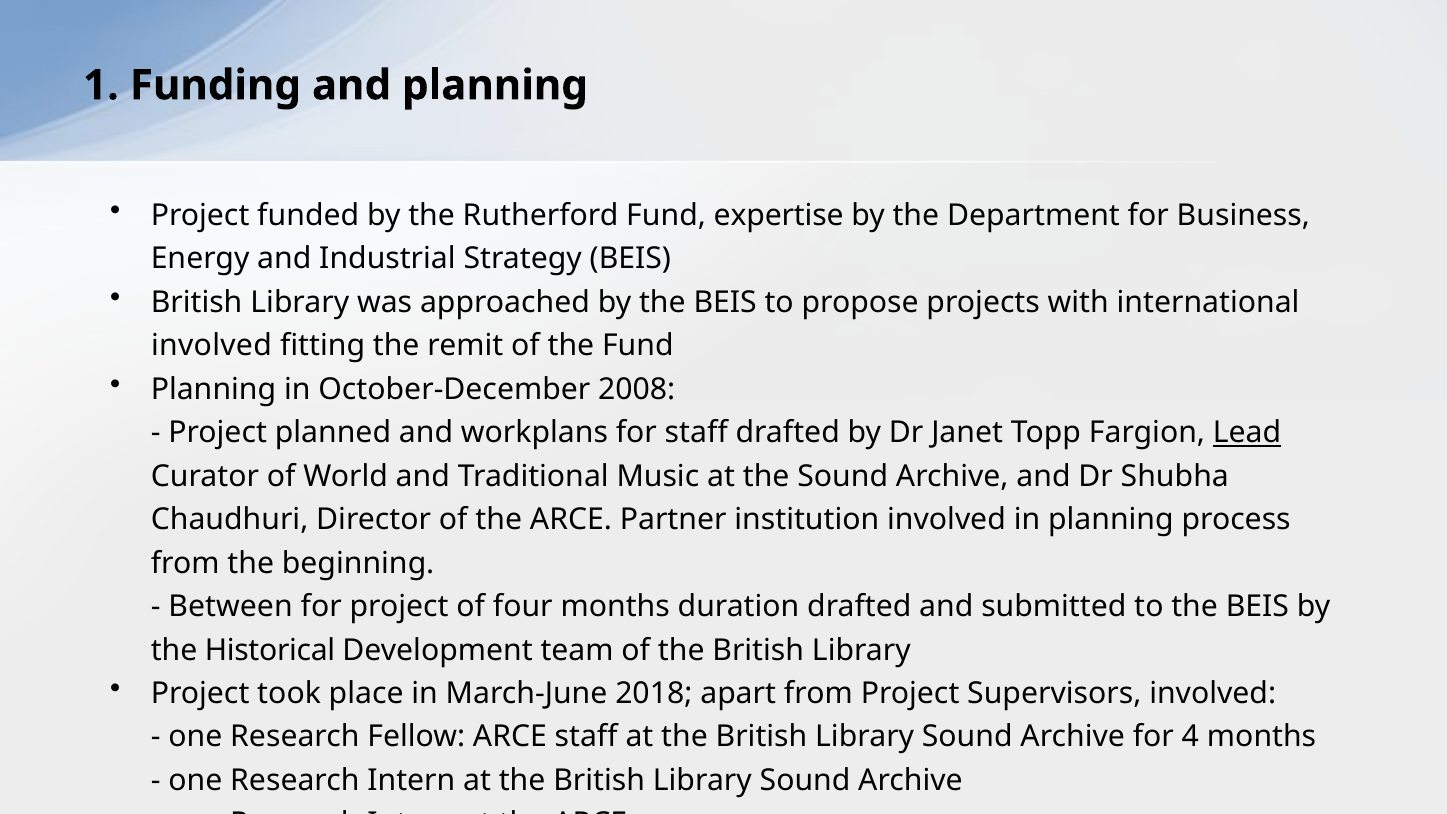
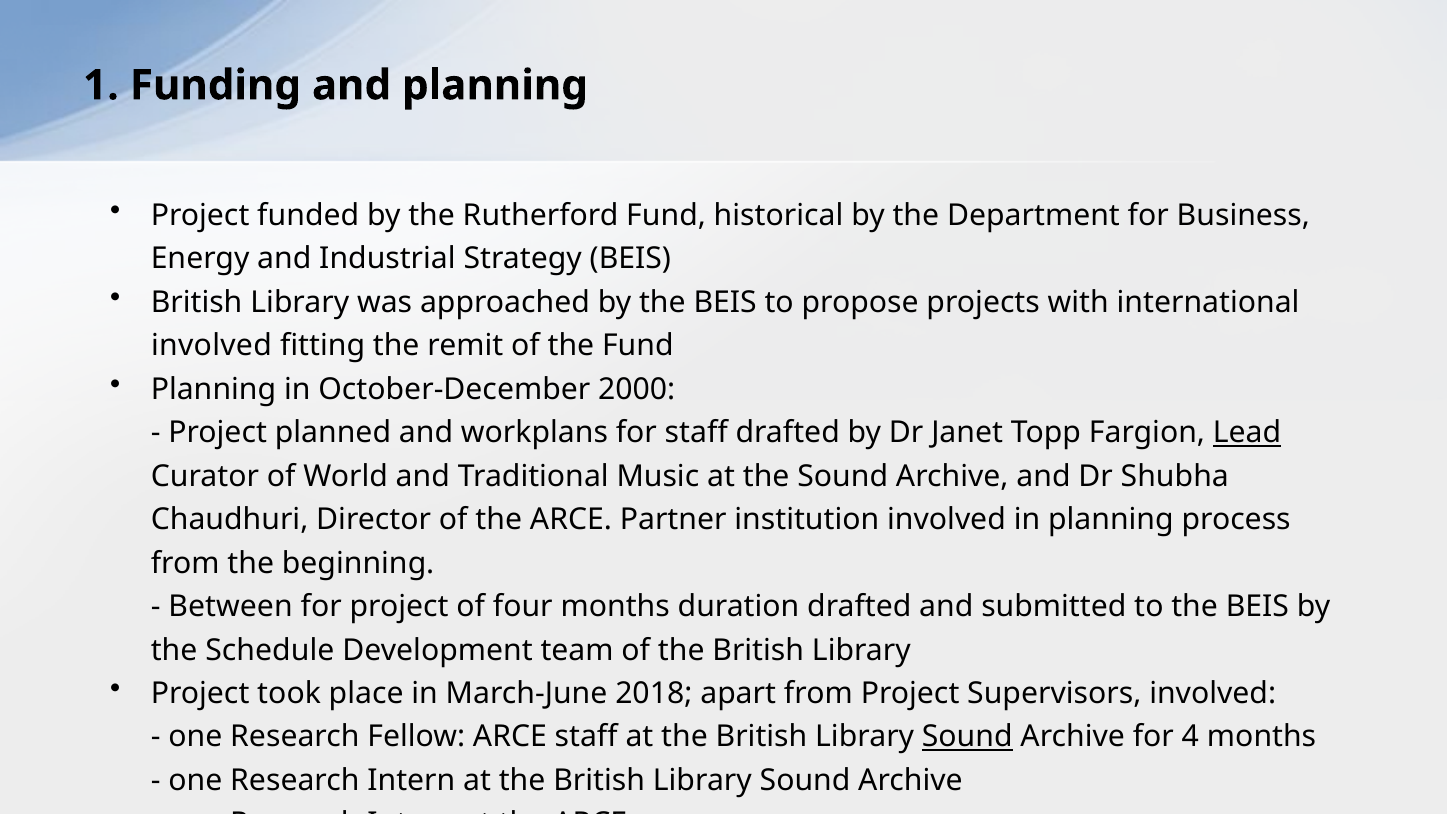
expertise: expertise -> historical
2008: 2008 -> 2000
Historical: Historical -> Schedule
Sound at (967, 737) underline: none -> present
